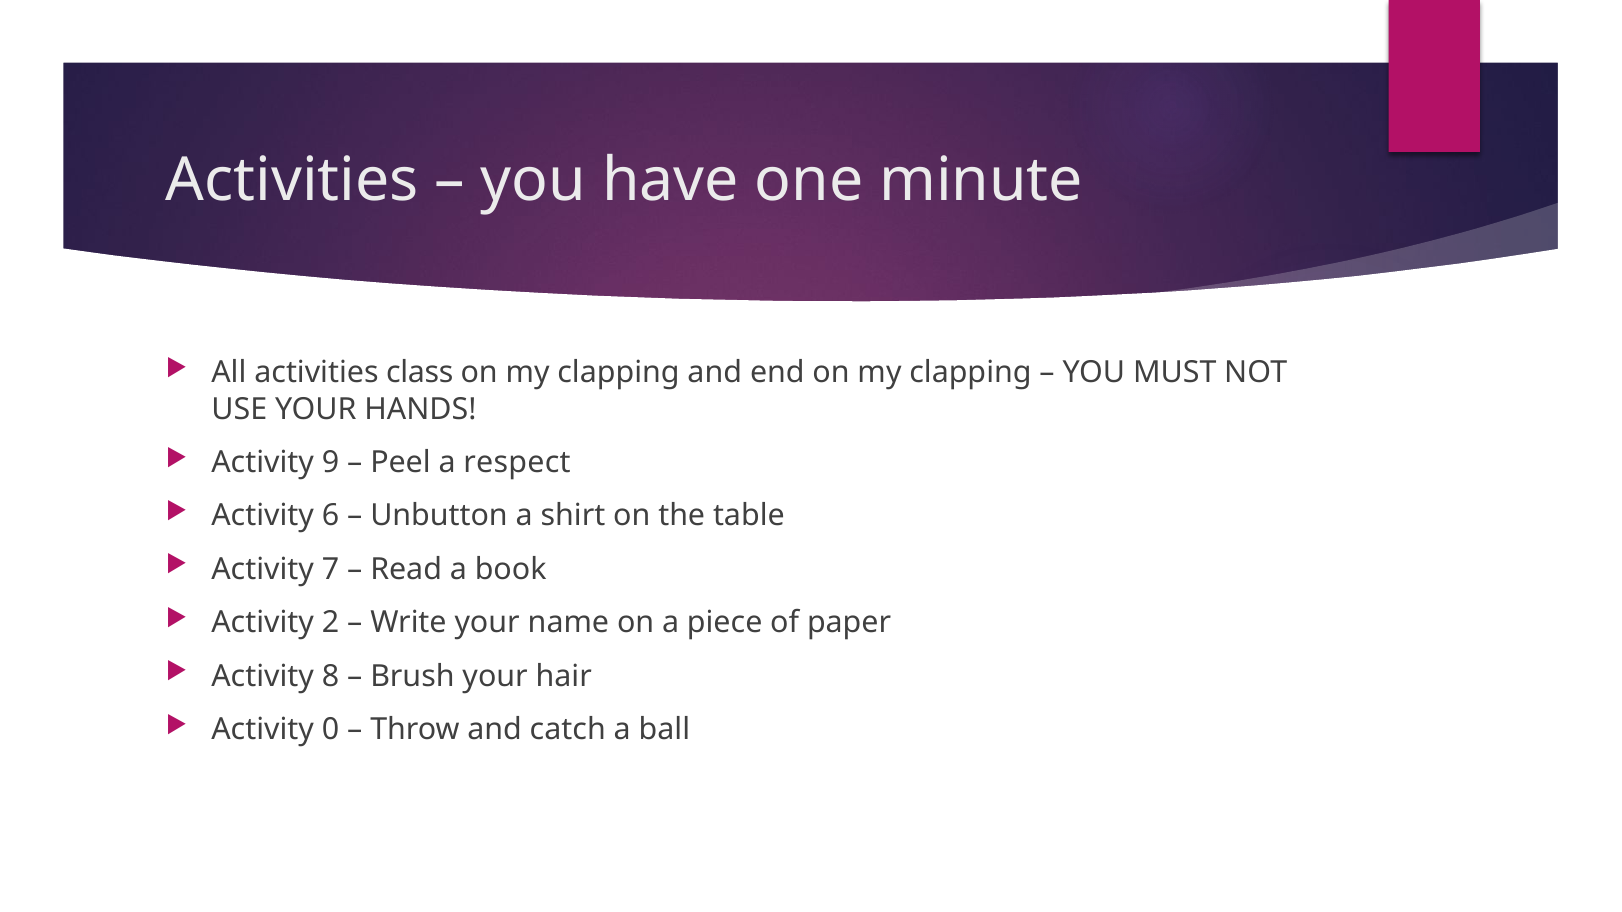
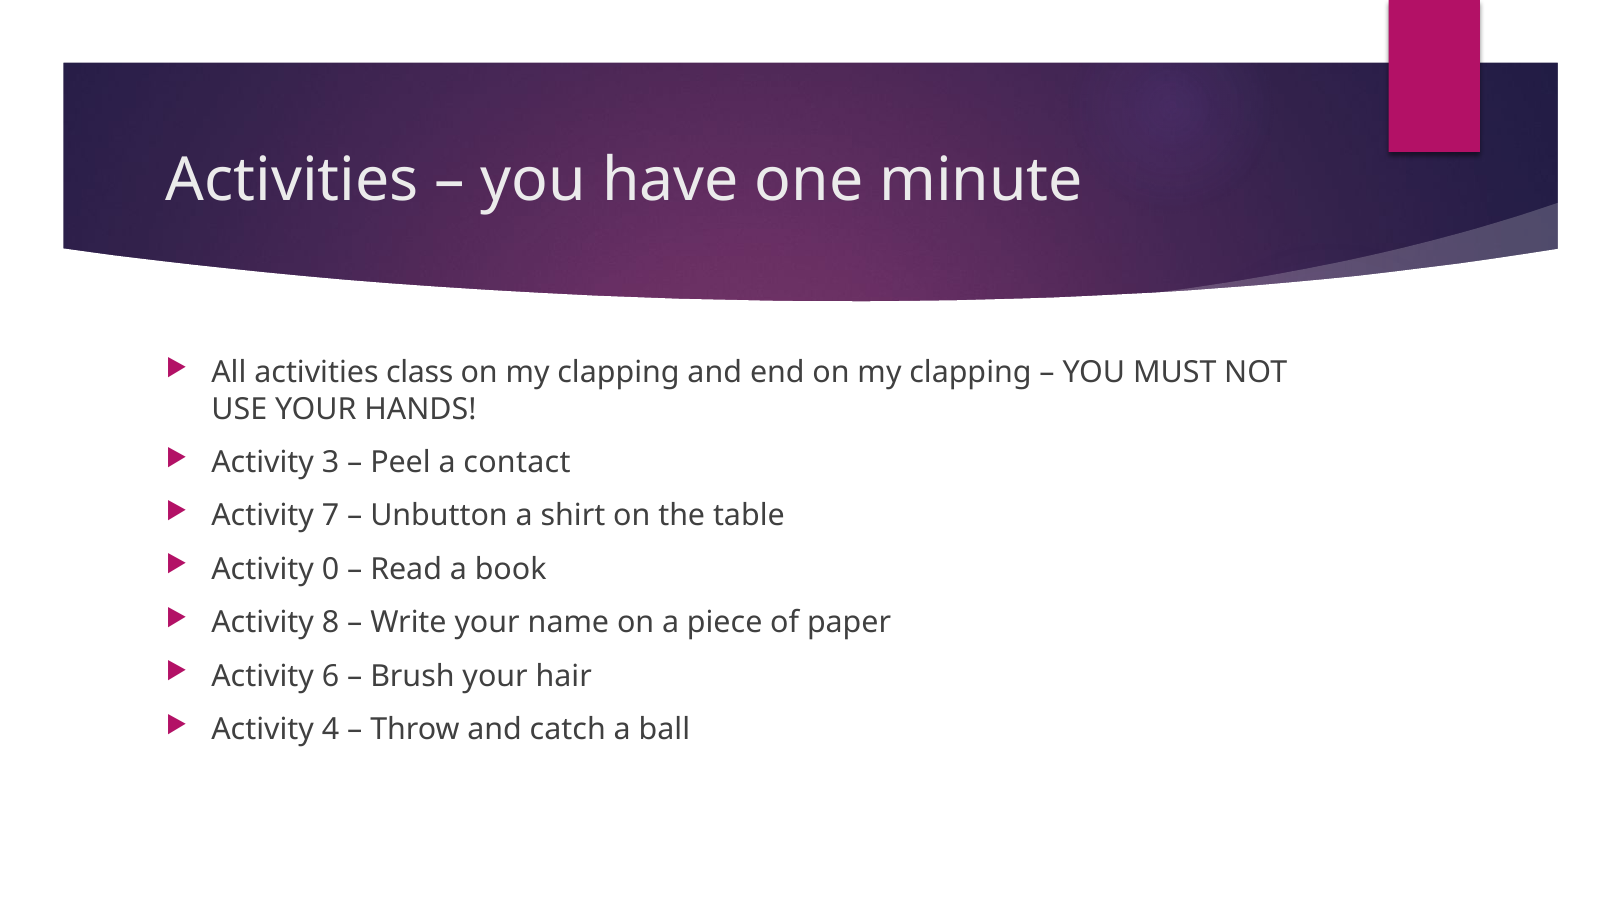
9: 9 -> 3
respect: respect -> contact
6: 6 -> 7
7: 7 -> 0
2: 2 -> 8
8: 8 -> 6
0: 0 -> 4
